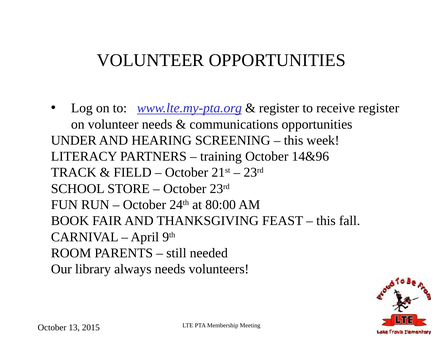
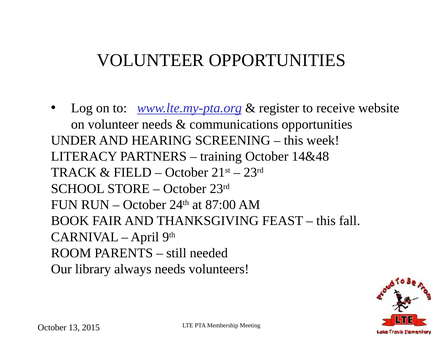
receive register: register -> website
14&96: 14&96 -> 14&48
80:00: 80:00 -> 87:00
